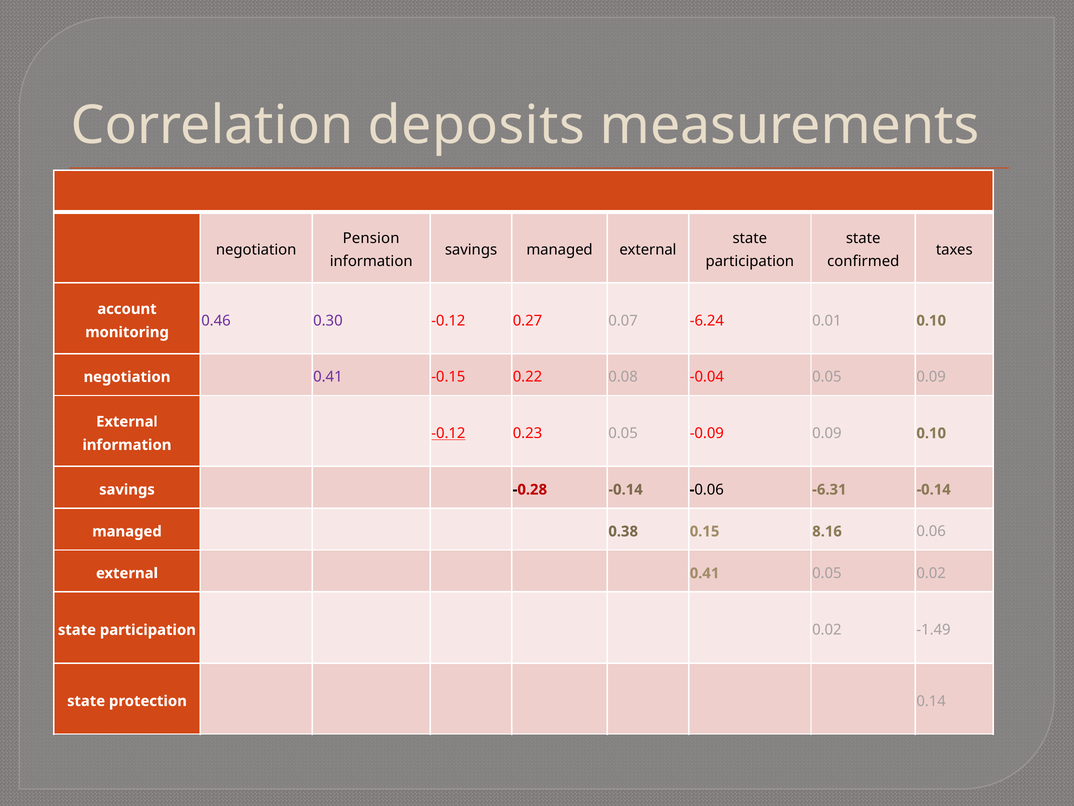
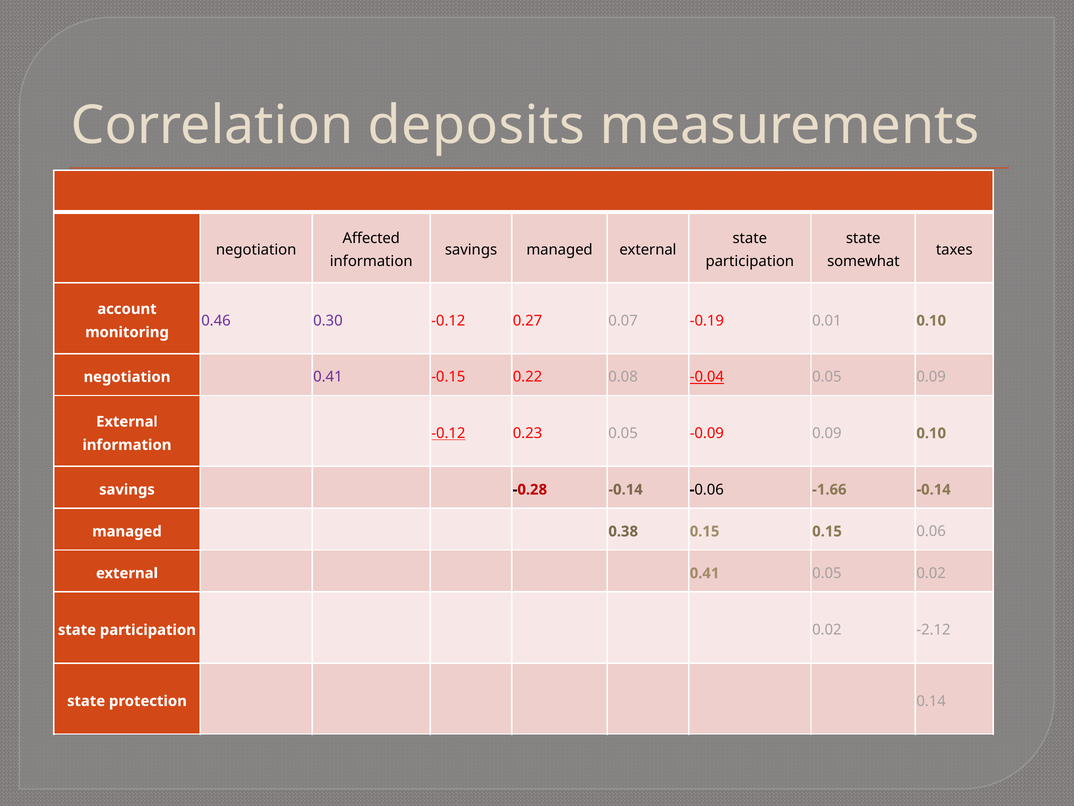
Pension: Pension -> Affected
confirmed: confirmed -> somewhat
-6.24: -6.24 -> -0.19
-0.04 underline: none -> present
-6.31: -6.31 -> -1.66
0.15 8.16: 8.16 -> 0.15
-1.49: -1.49 -> -2.12
